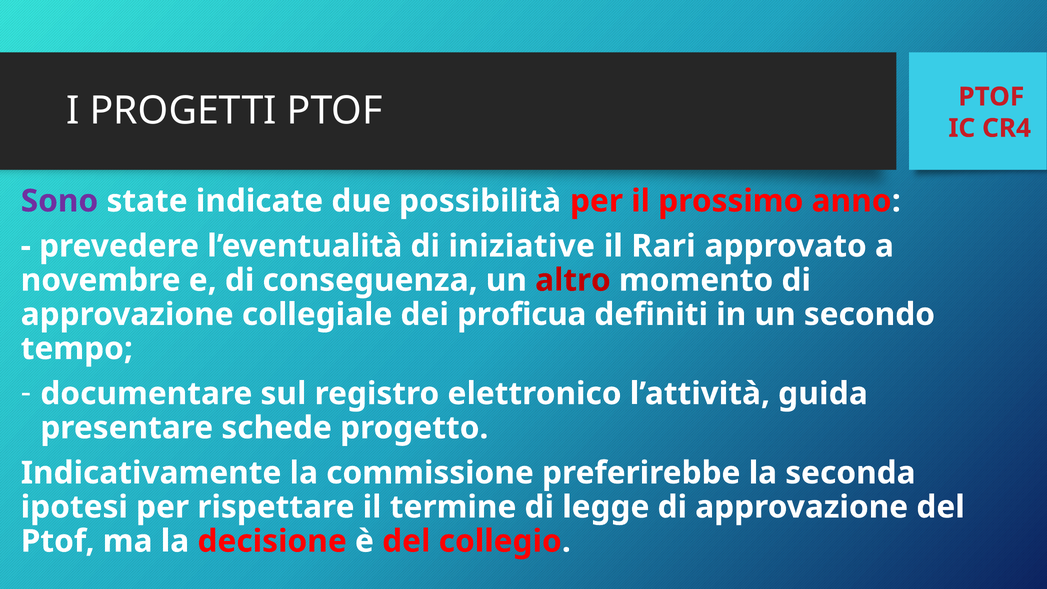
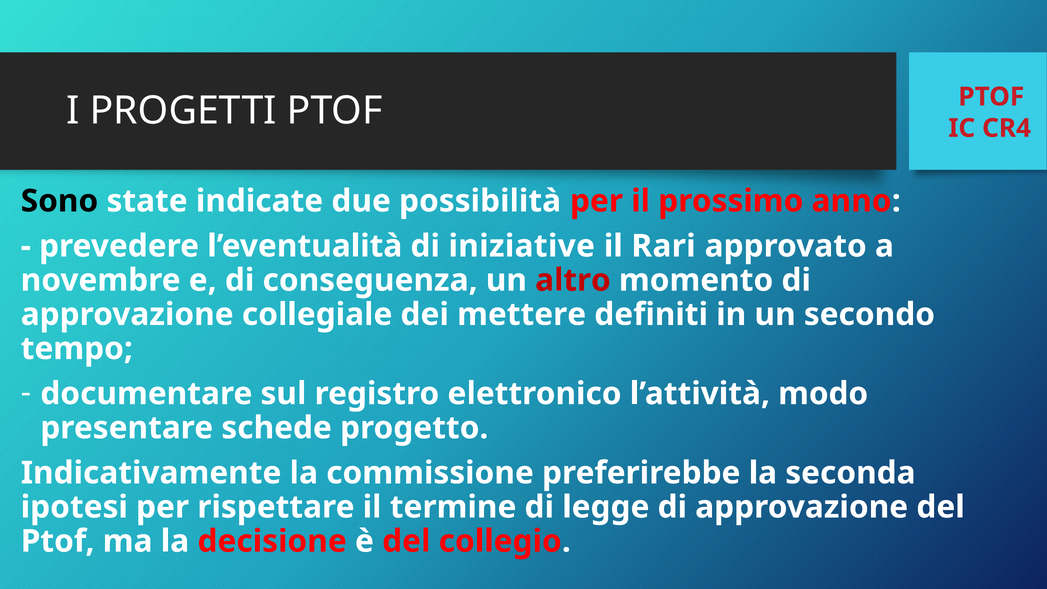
Sono colour: purple -> black
proficua: proficua -> mettere
guida: guida -> modo
